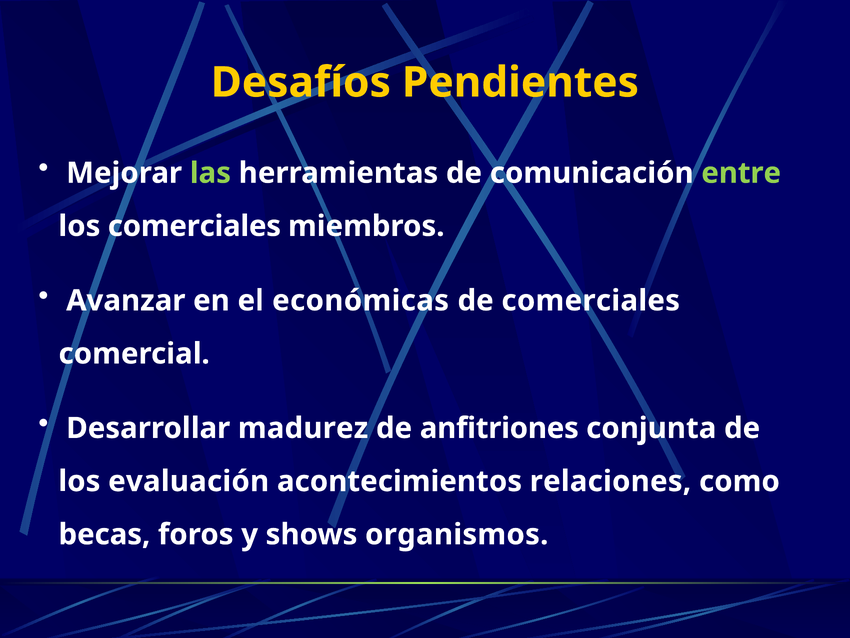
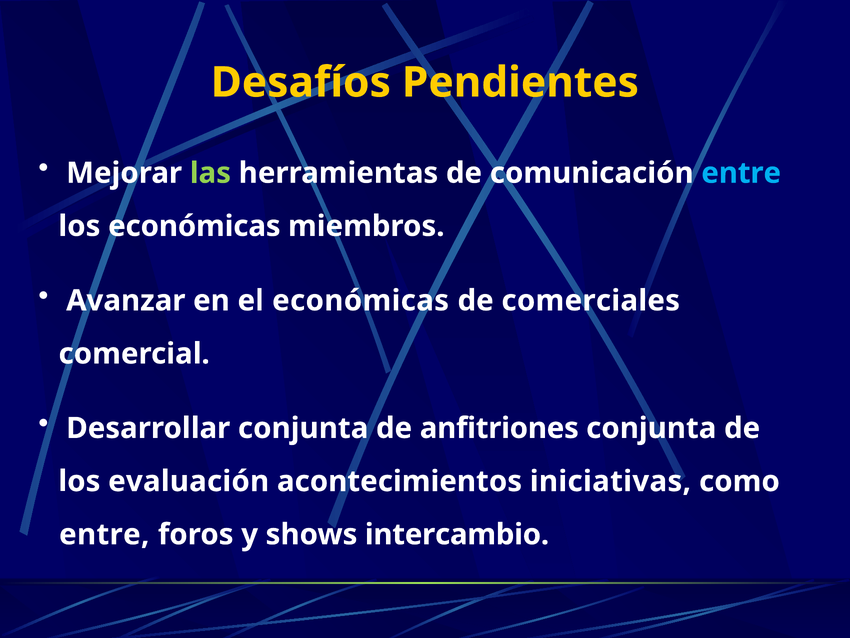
entre at (741, 173) colour: light green -> light blue
los comerciales: comerciales -> económicas
Desarrollar madurez: madurez -> conjunta
relaciones: relaciones -> iniciativas
becas at (104, 534): becas -> entre
organismos: organismos -> intercambio
